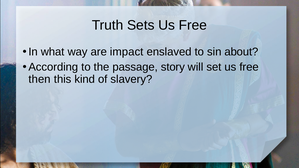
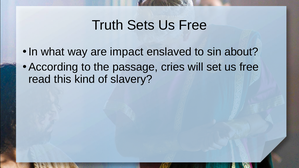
story: story -> cries
then: then -> read
